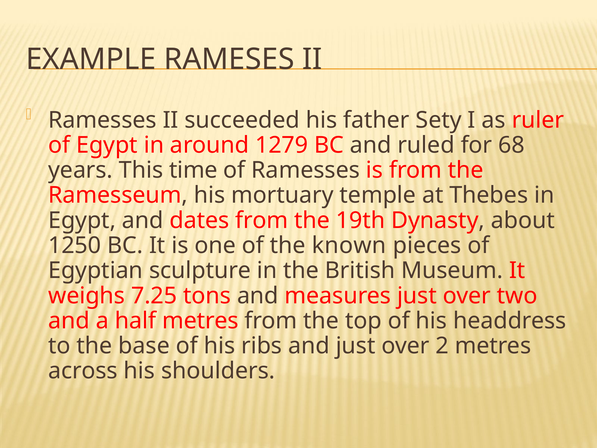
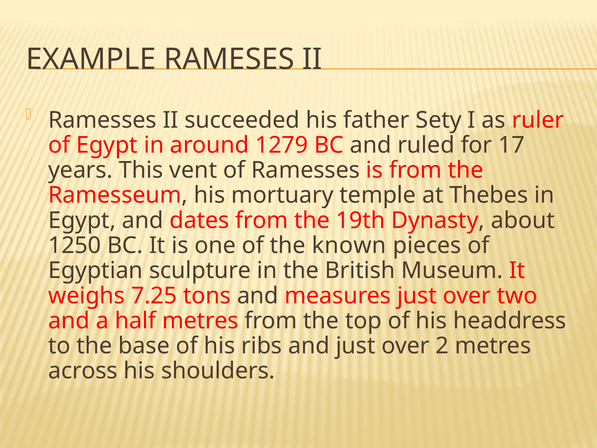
68: 68 -> 17
time: time -> vent
